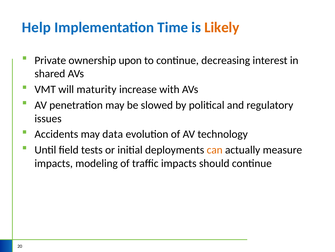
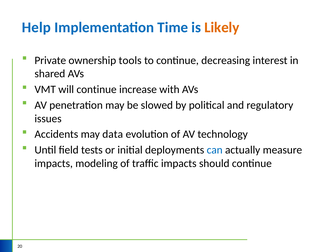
upon: upon -> tools
will maturity: maturity -> continue
can colour: orange -> blue
